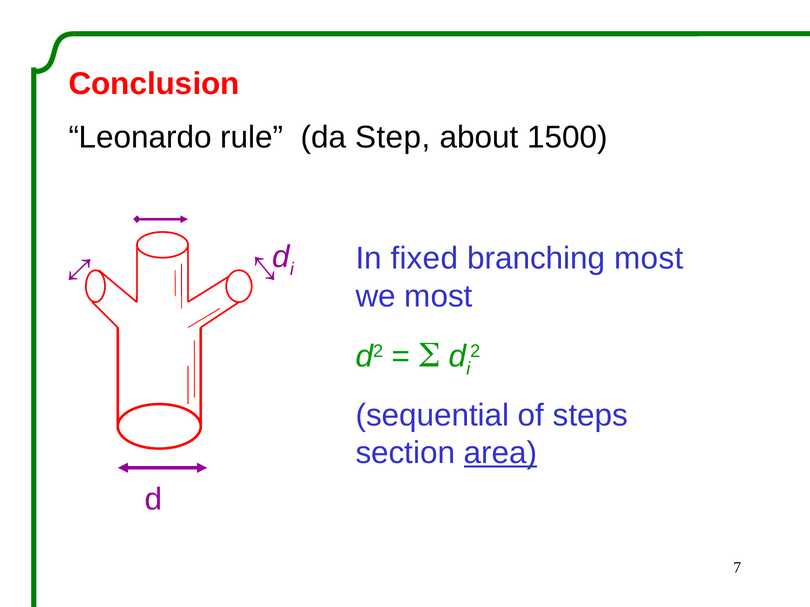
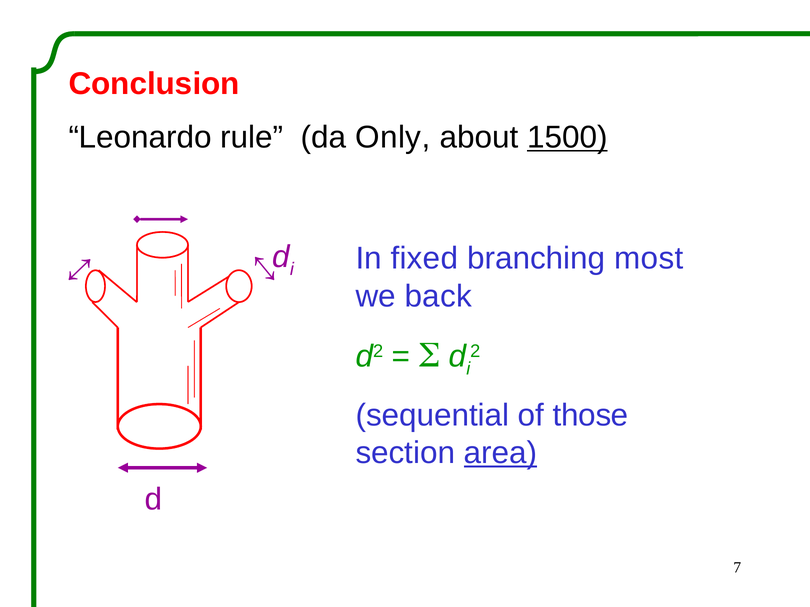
Step: Step -> Only
1500 underline: none -> present
we most: most -> back
steps: steps -> those
